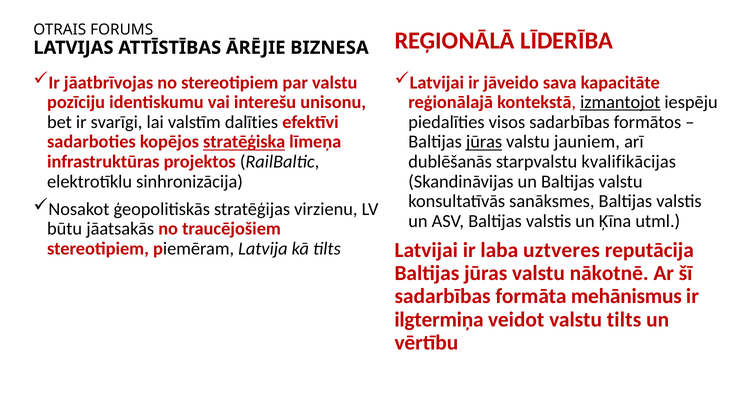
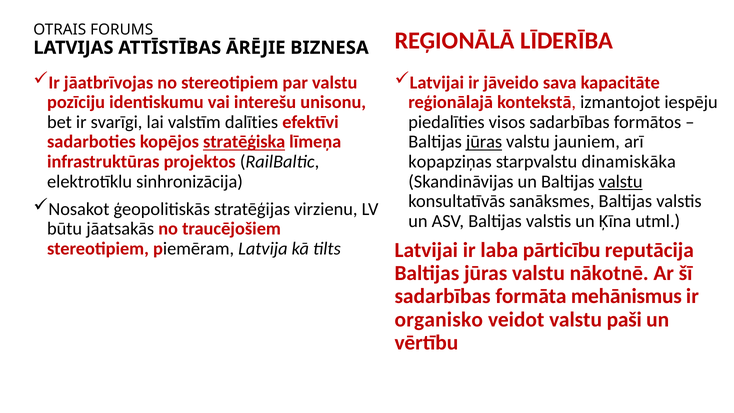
izmantojot underline: present -> none
dublēšanās: dublēšanās -> kopapziņas
kvalifikācijas: kvalifikācijas -> dinamiskāka
valstu at (621, 182) underline: none -> present
uztveres: uztveres -> pārticību
ilgtermiņa: ilgtermiņa -> organisko
valstu tilts: tilts -> paši
